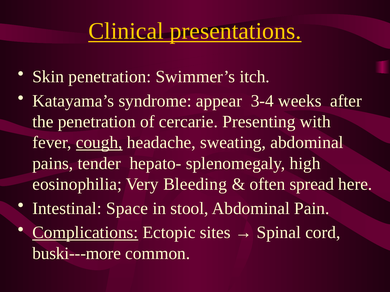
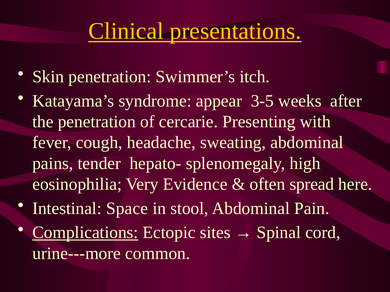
3-4: 3-4 -> 3-5
cough underline: present -> none
Bleeding: Bleeding -> Evidence
buski---more: buski---more -> urine---more
